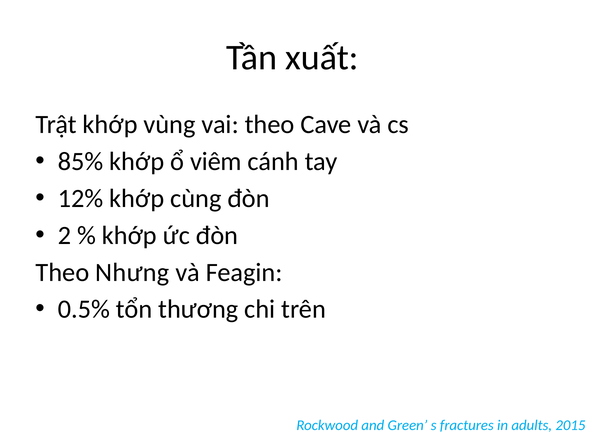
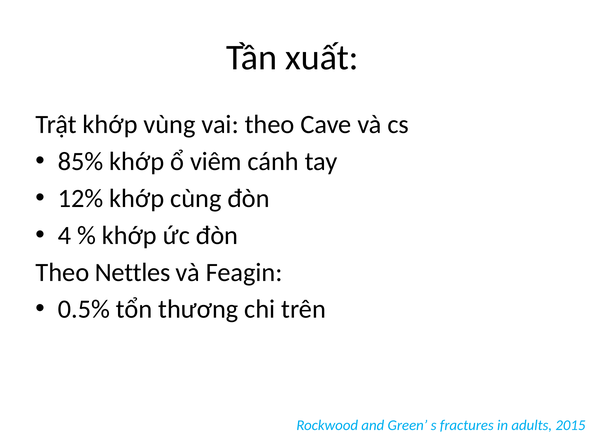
2: 2 -> 4
Nhưng: Nhưng -> Nettles
